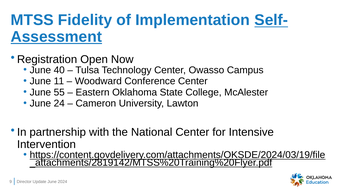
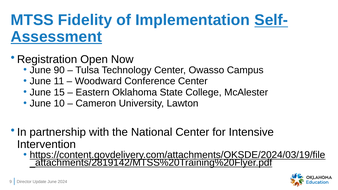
40: 40 -> 90
55: 55 -> 15
24: 24 -> 10
